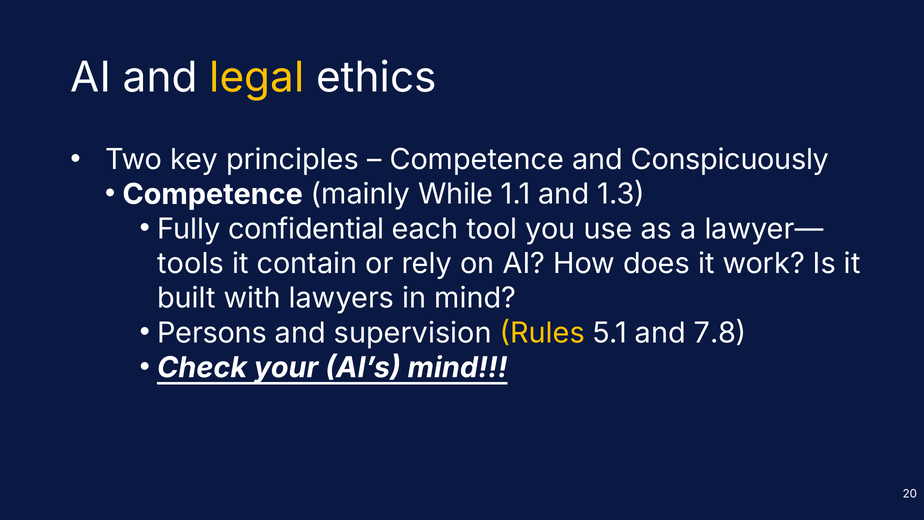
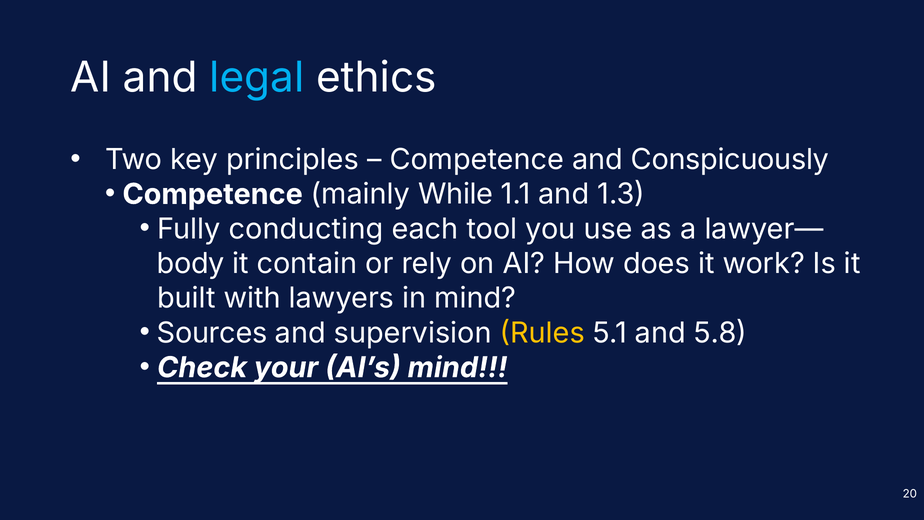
legal colour: yellow -> light blue
confidential: confidential -> conducting
tools: tools -> body
Persons: Persons -> Sources
7.8: 7.8 -> 5.8
